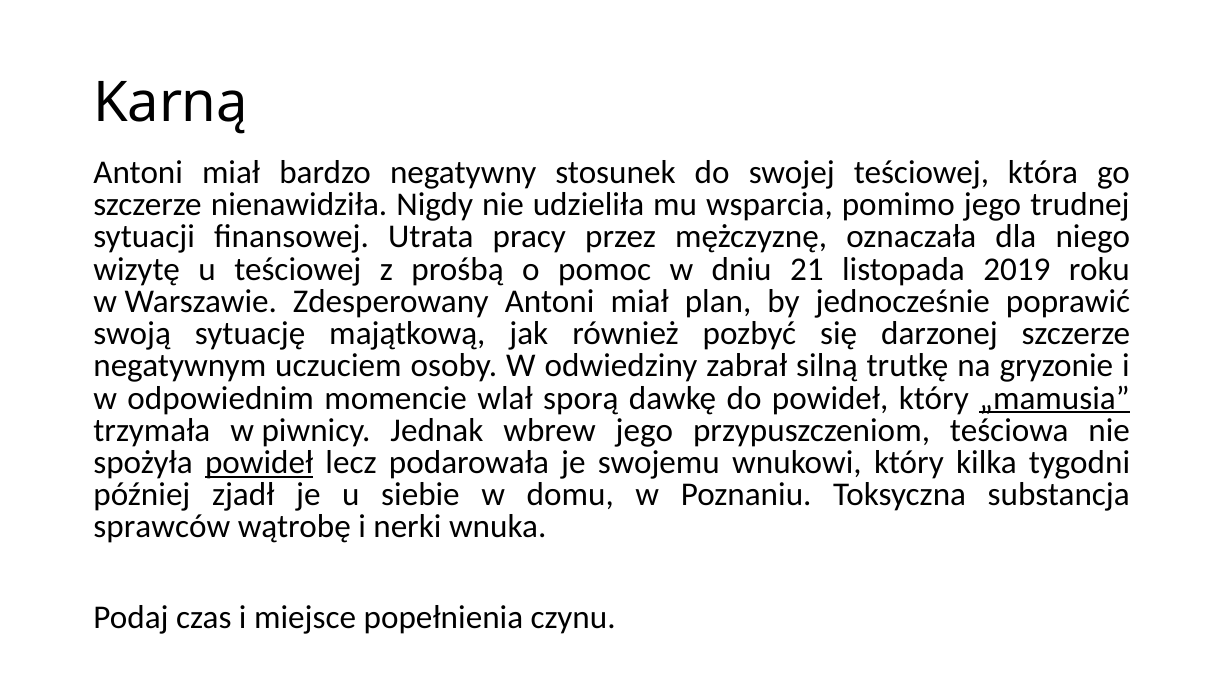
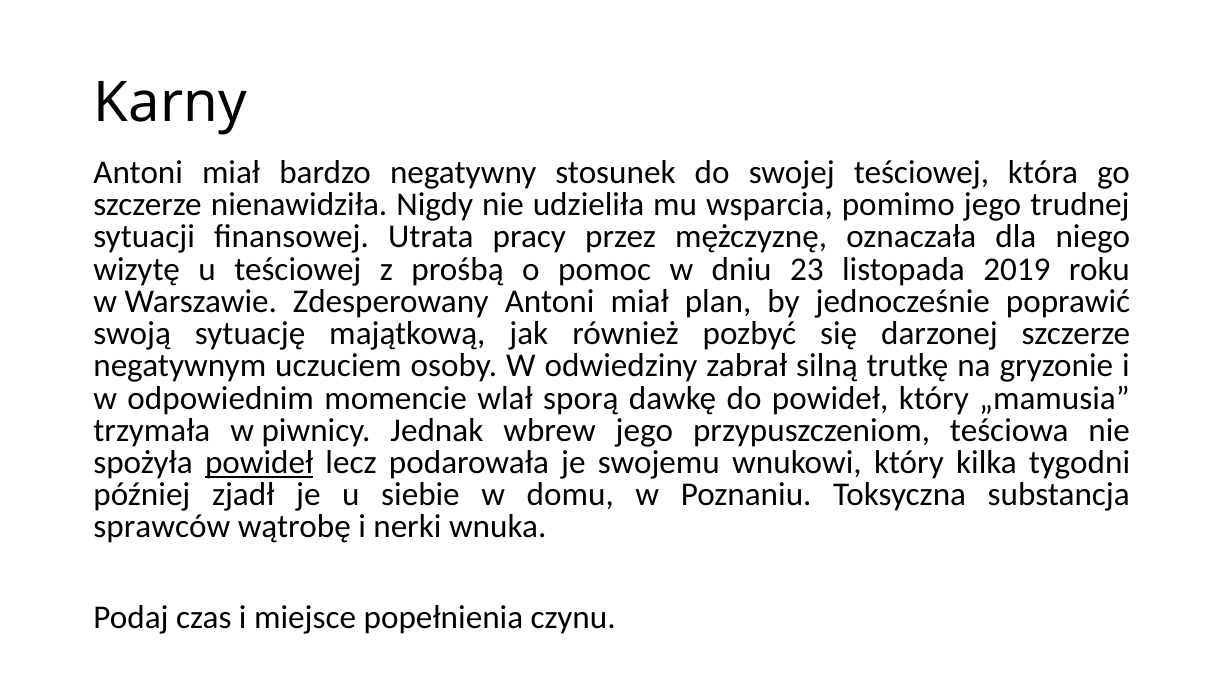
Karną: Karną -> Karny
21: 21 -> 23
„mamusia underline: present -> none
